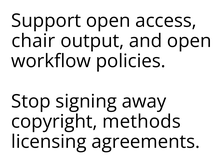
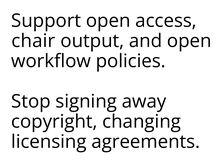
methods: methods -> changing
